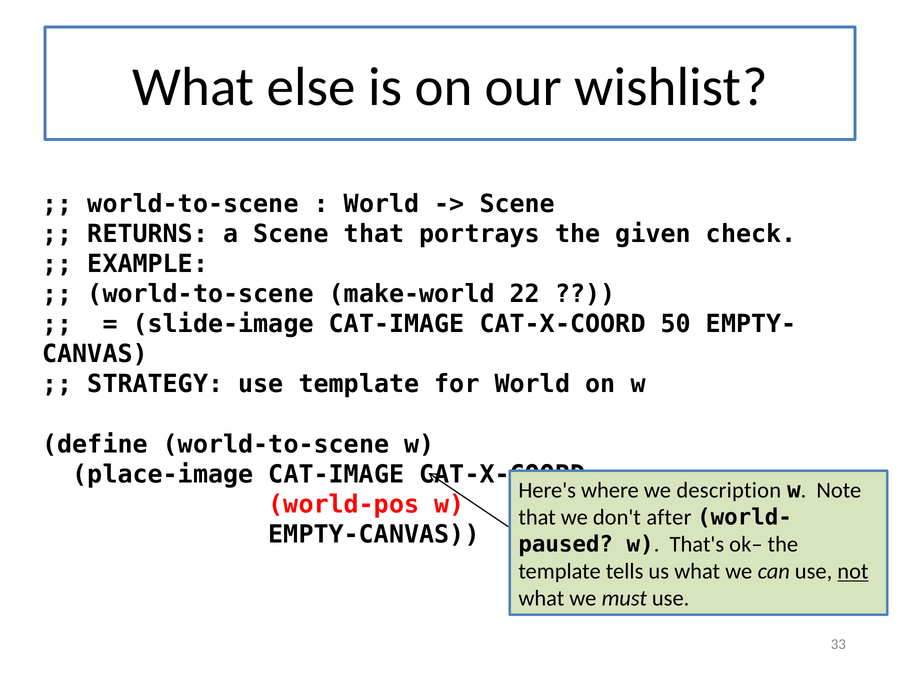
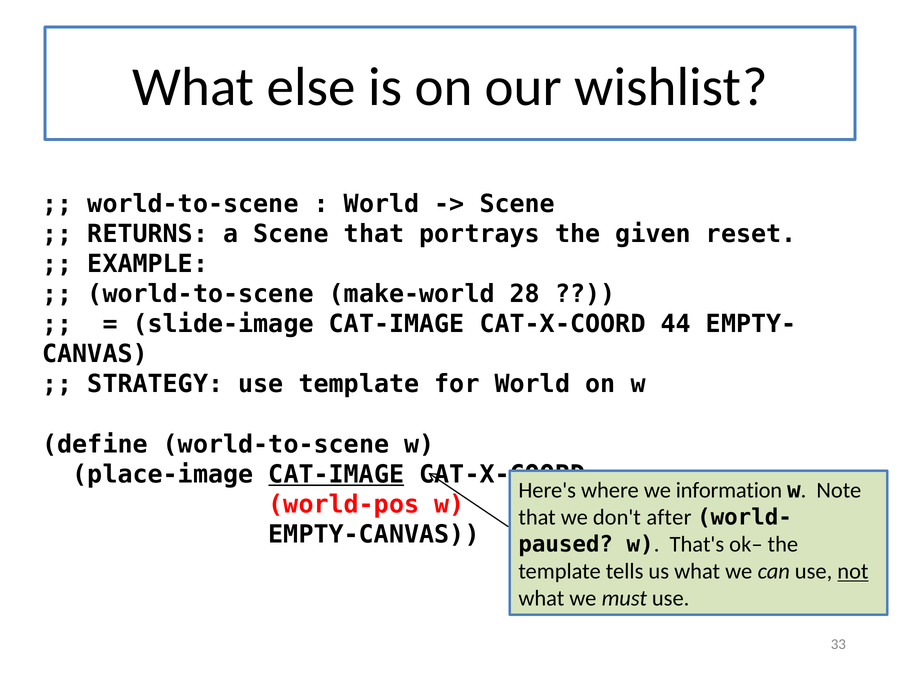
check: check -> reset
22: 22 -> 28
50: 50 -> 44
CAT-IMAGE at (336, 474) underline: none -> present
description: description -> information
